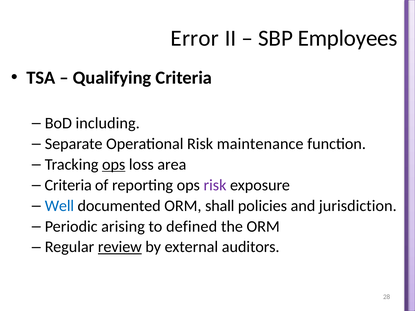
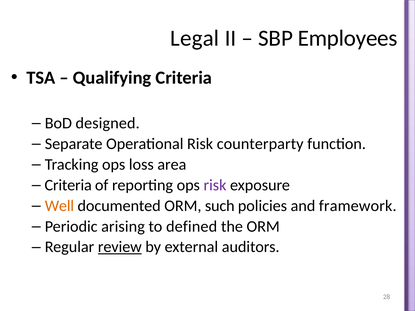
Error: Error -> Legal
including: including -> designed
maintenance: maintenance -> counterparty
ops at (114, 165) underline: present -> none
Well colour: blue -> orange
shall: shall -> such
jurisdiction: jurisdiction -> framework
